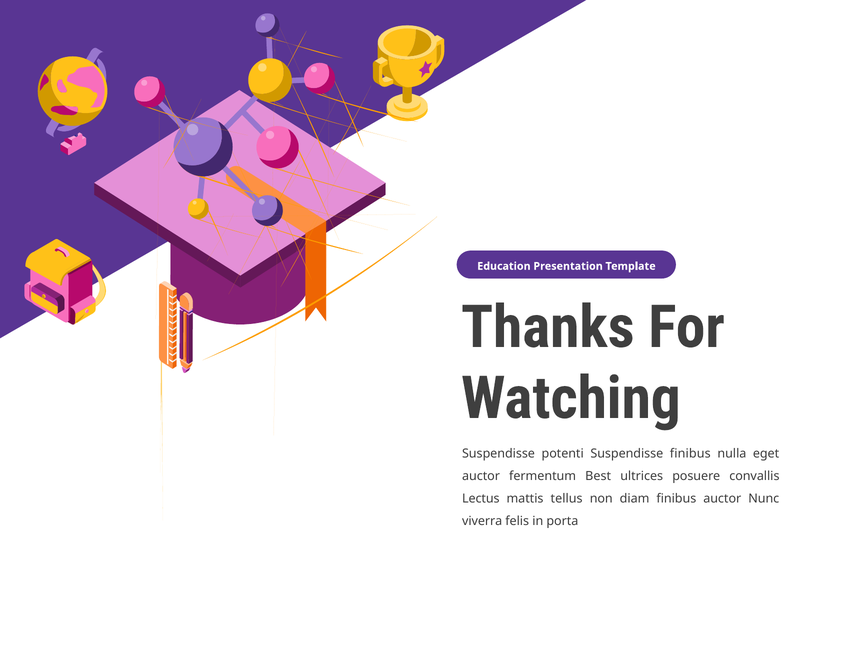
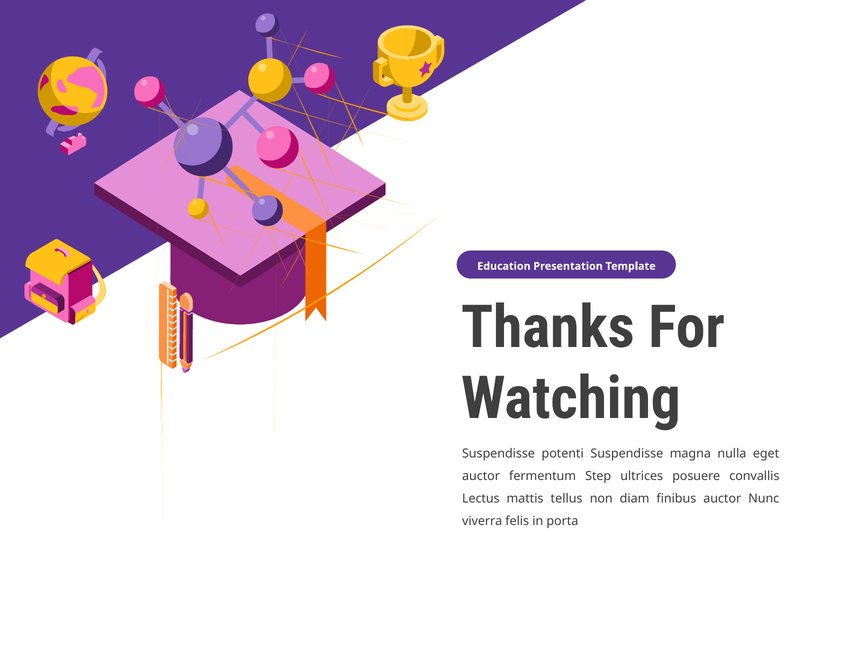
Suspendisse finibus: finibus -> magna
Best: Best -> Step
